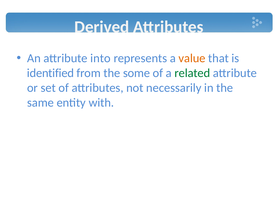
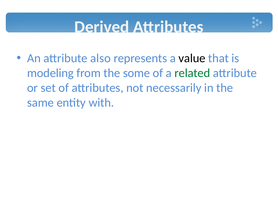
into: into -> also
value colour: orange -> black
identified: identified -> modeling
